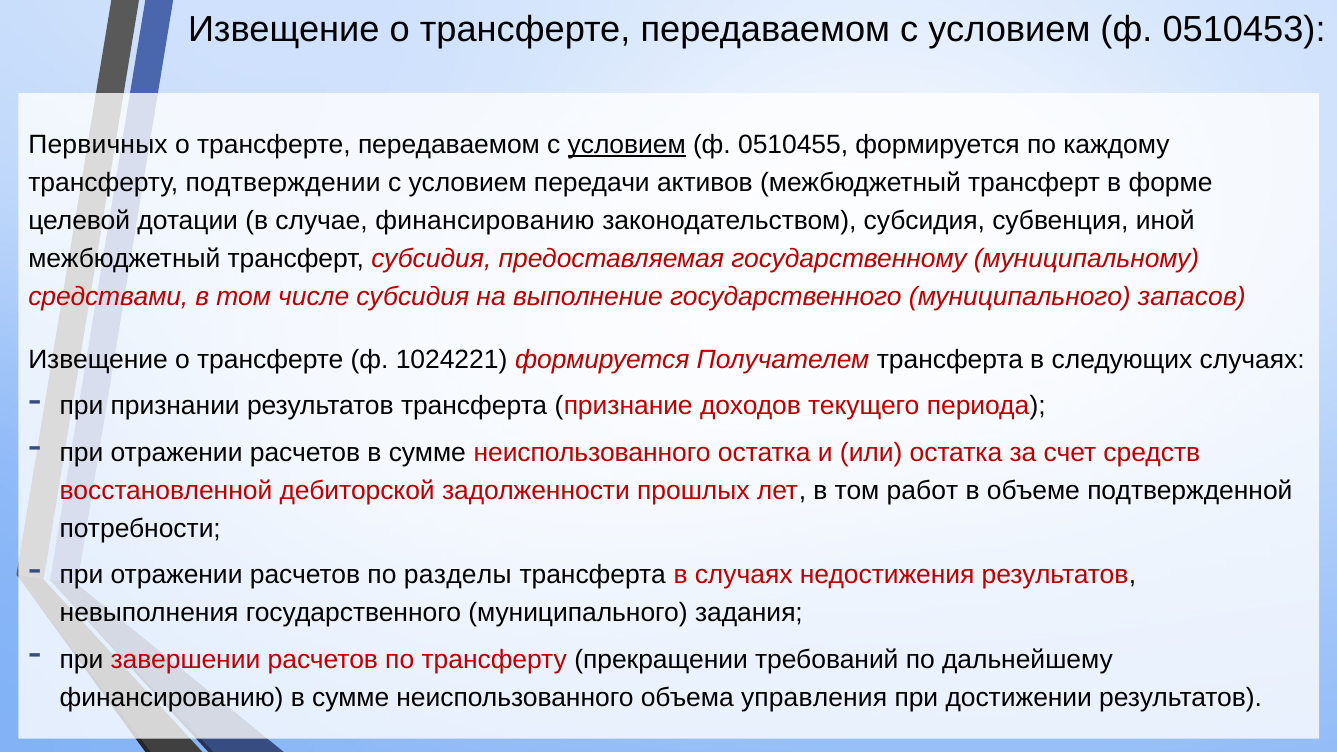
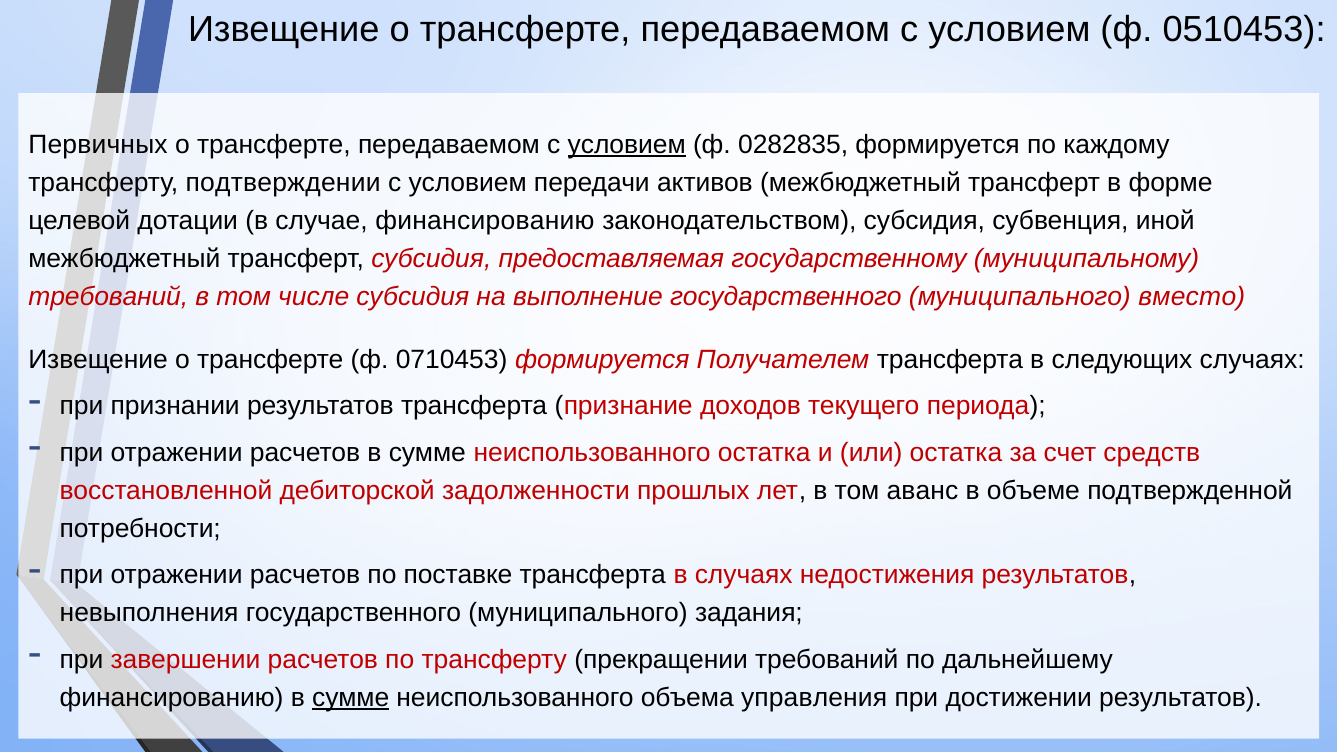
0510455: 0510455 -> 0282835
средствами at (108, 297): средствами -> требований
запасов: запасов -> вместо
1024221: 1024221 -> 0710453
работ: работ -> аванс
разделы: разделы -> поставке
сумме at (351, 698) underline: none -> present
